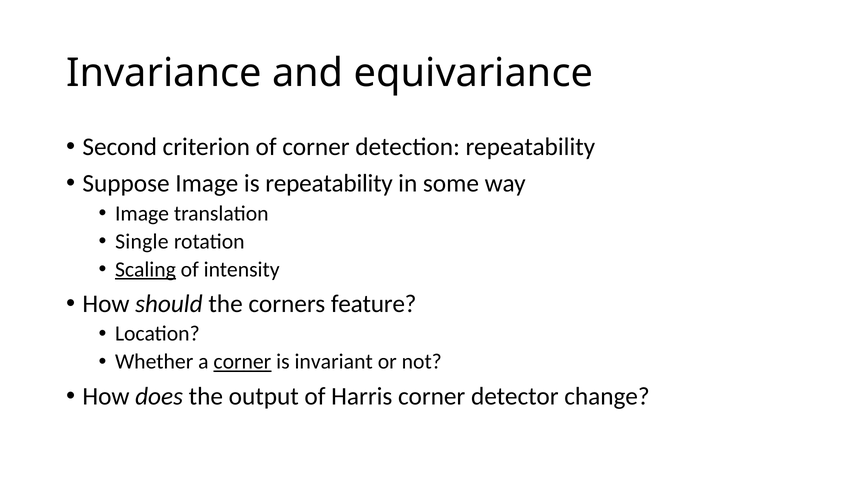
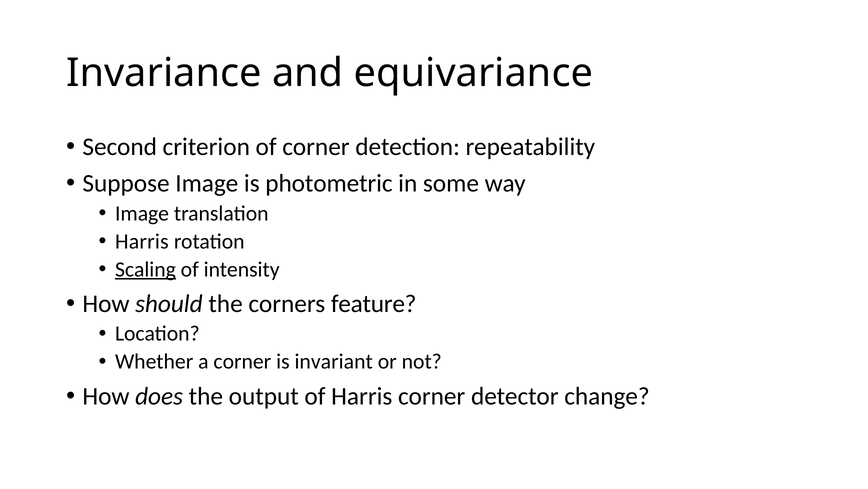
is repeatability: repeatability -> photometric
Single at (142, 241): Single -> Harris
corner at (242, 361) underline: present -> none
